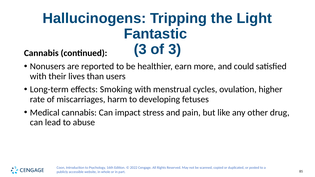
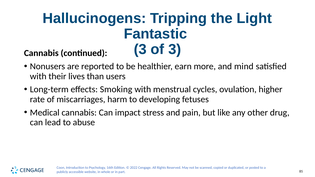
could: could -> mind
